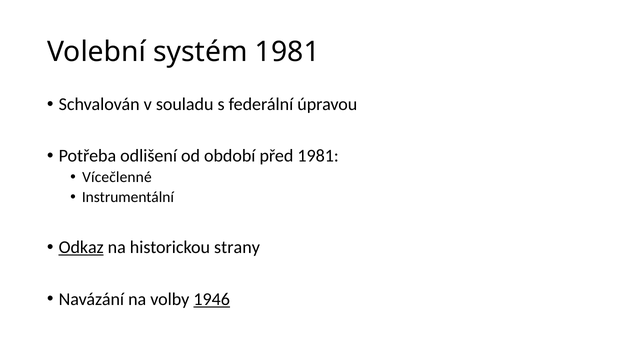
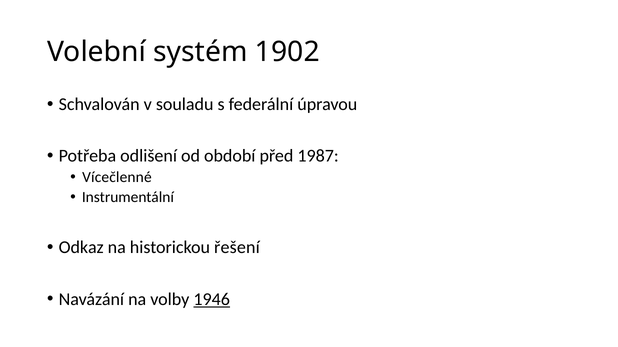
systém 1981: 1981 -> 1902
před 1981: 1981 -> 1987
Odkaz underline: present -> none
strany: strany -> řešení
